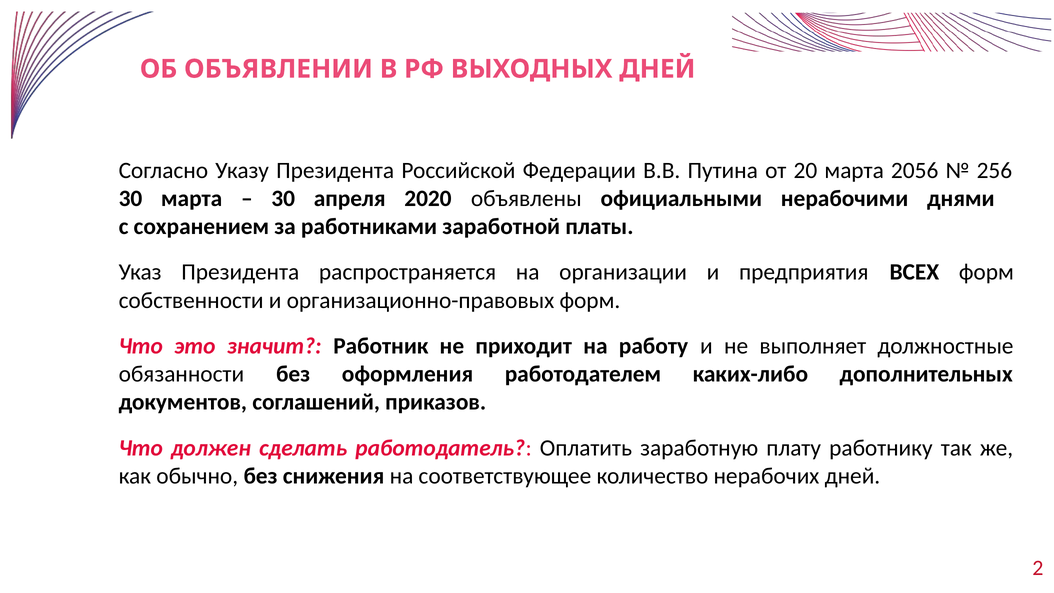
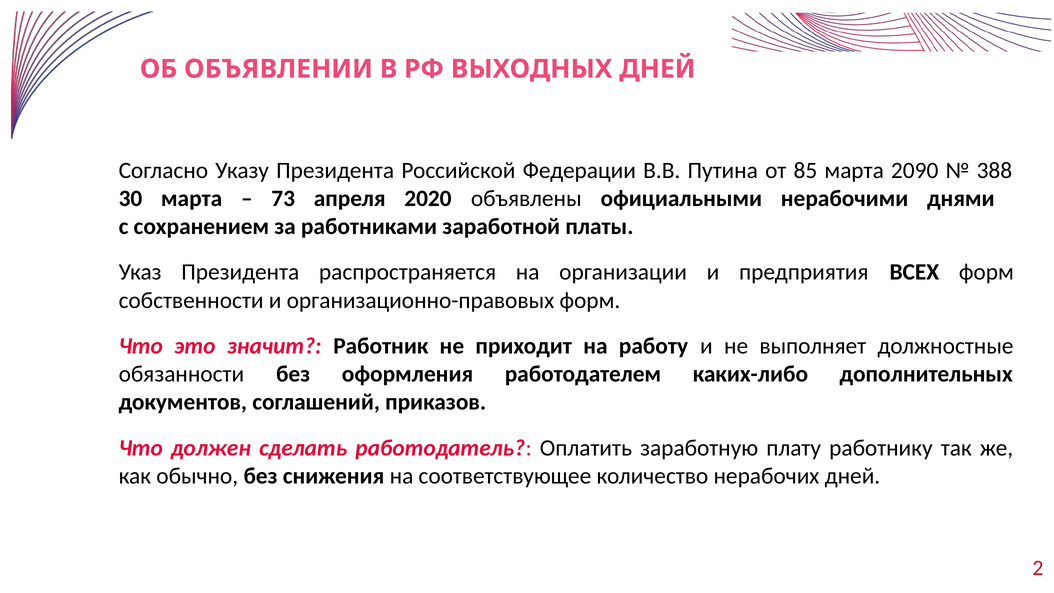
20: 20 -> 85
2056: 2056 -> 2090
256: 256 -> 388
30 at (283, 198): 30 -> 73
